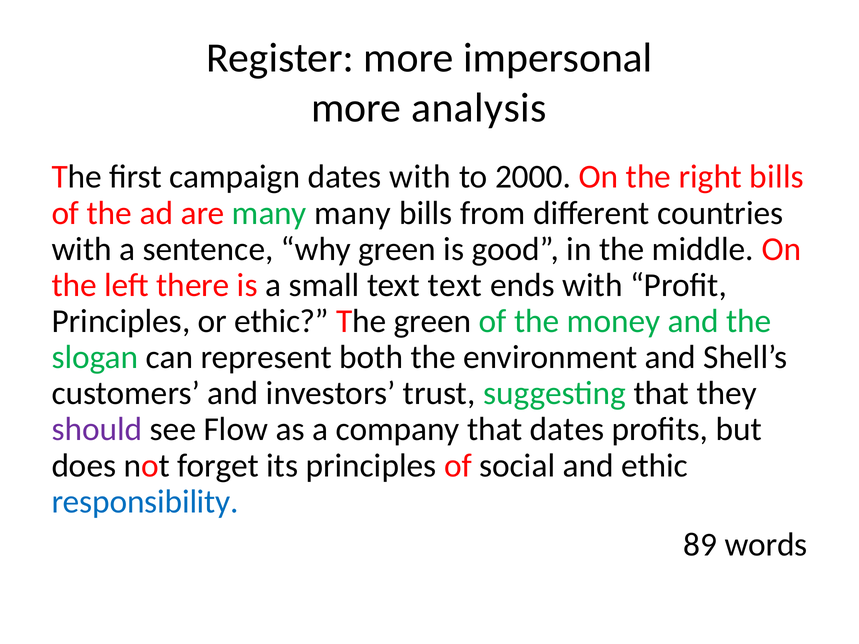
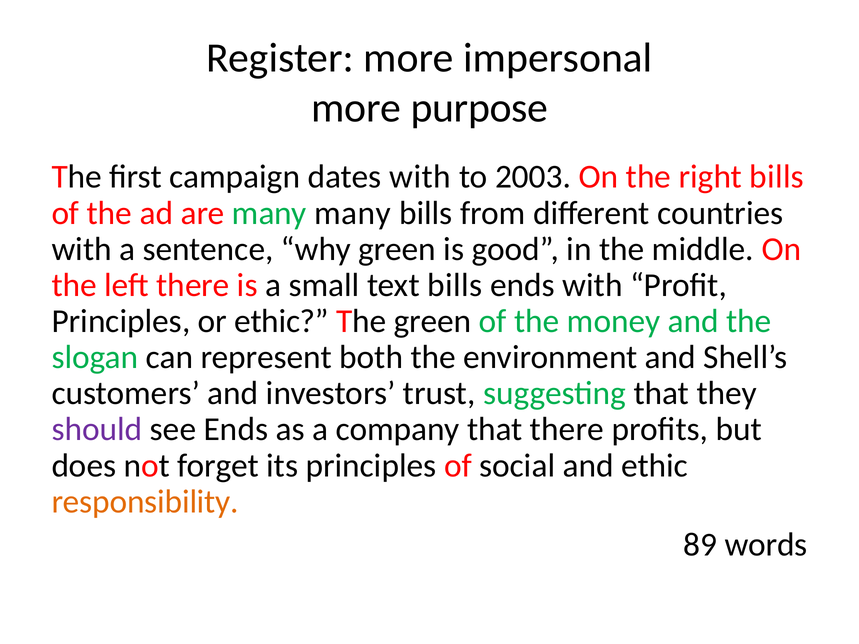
analysis: analysis -> purpose
2000: 2000 -> 2003
text text: text -> bills
see Flow: Flow -> Ends
that dates: dates -> there
responsibility colour: blue -> orange
